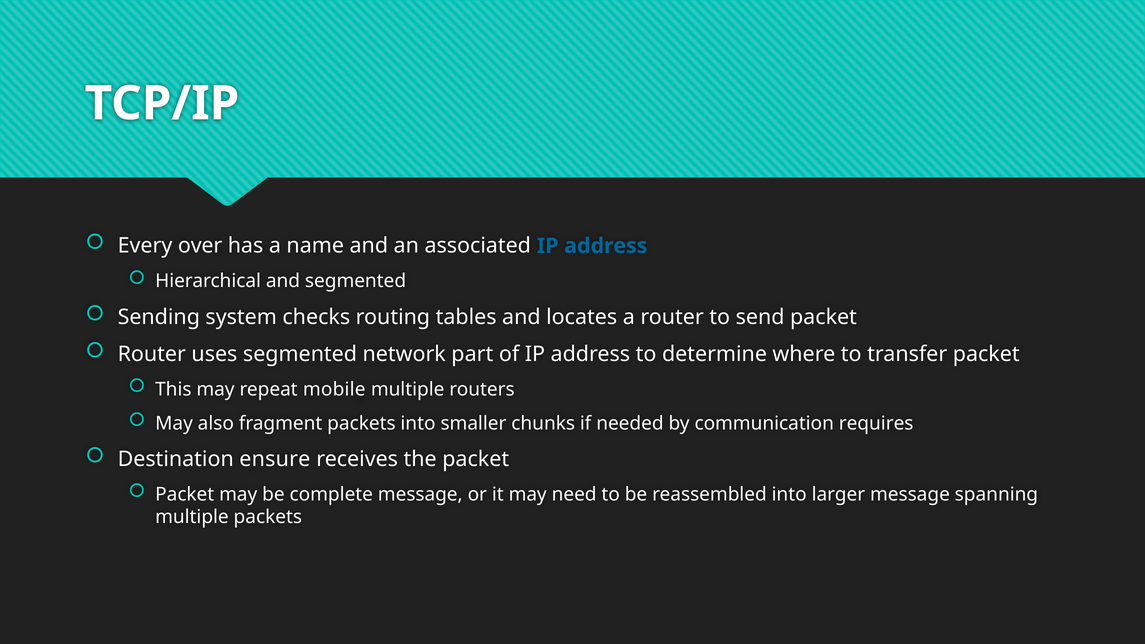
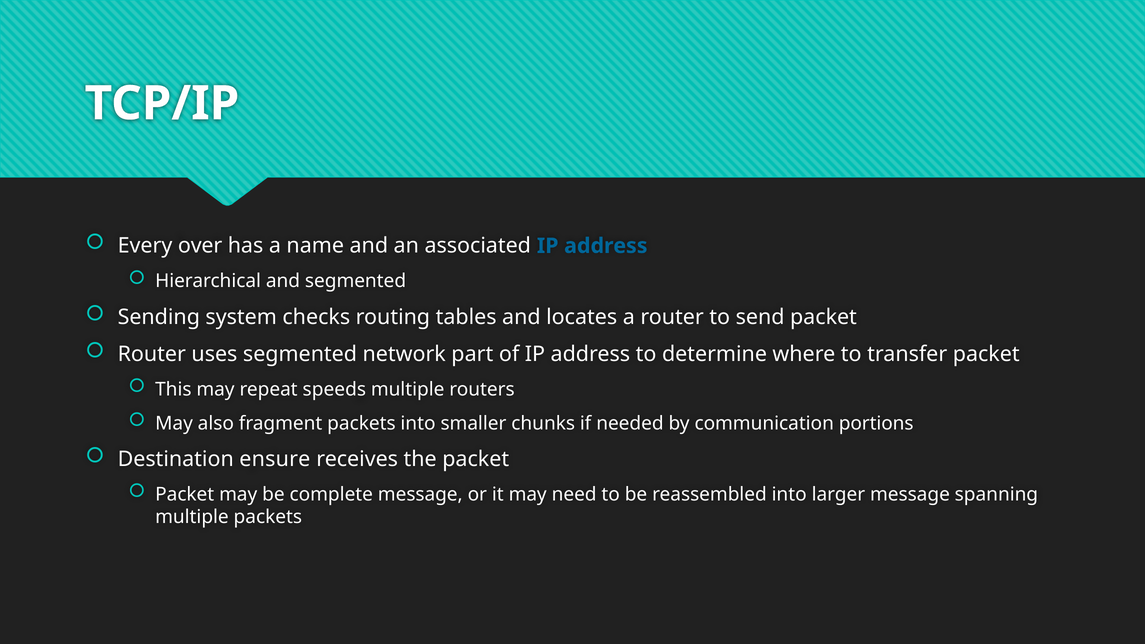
mobile: mobile -> speeds
requires: requires -> portions
